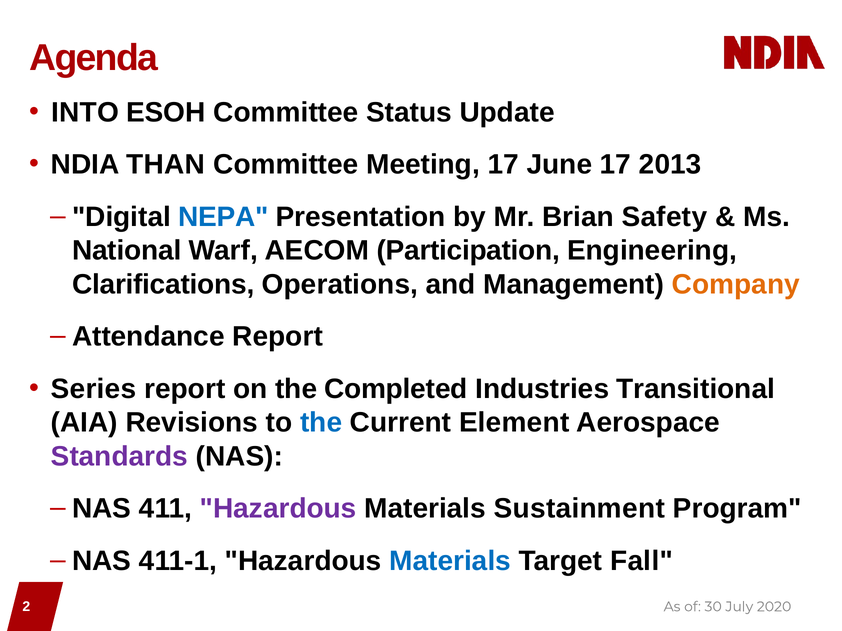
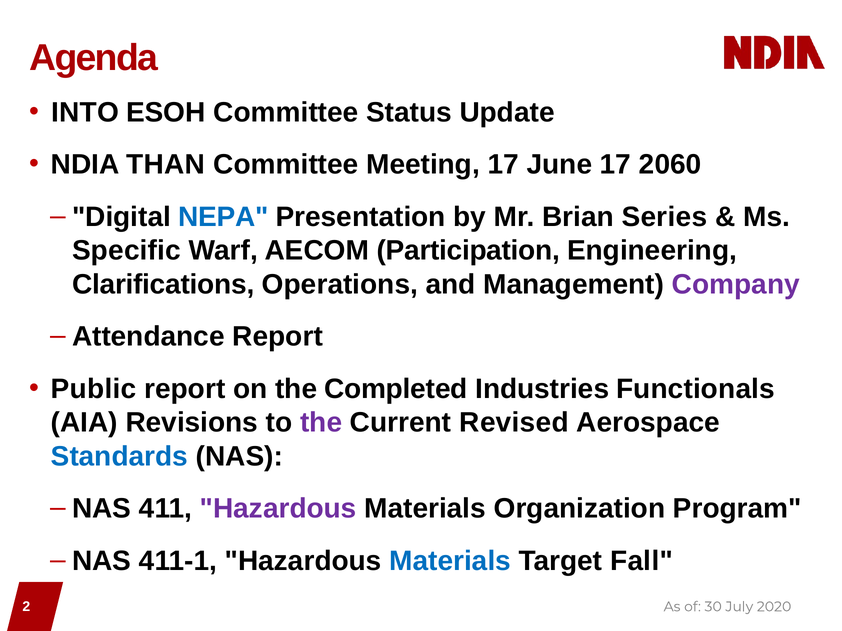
2013: 2013 -> 2060
Safety: Safety -> Series
National: National -> Specific
Company colour: orange -> purple
Series: Series -> Public
Transitional: Transitional -> Functionals
the at (321, 423) colour: blue -> purple
Element: Element -> Revised
Standards colour: purple -> blue
Sustainment: Sustainment -> Organization
